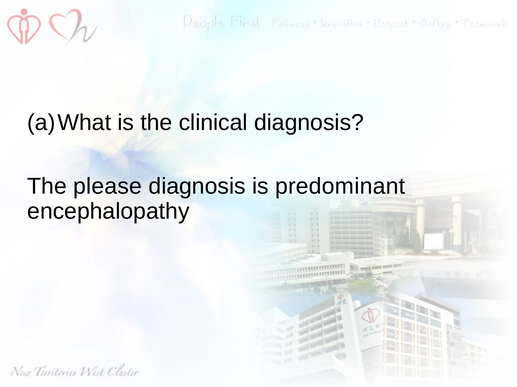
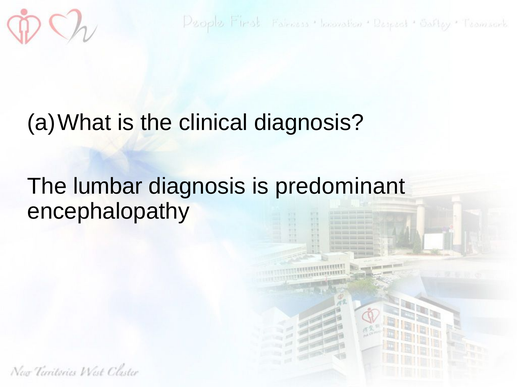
please: please -> lumbar
